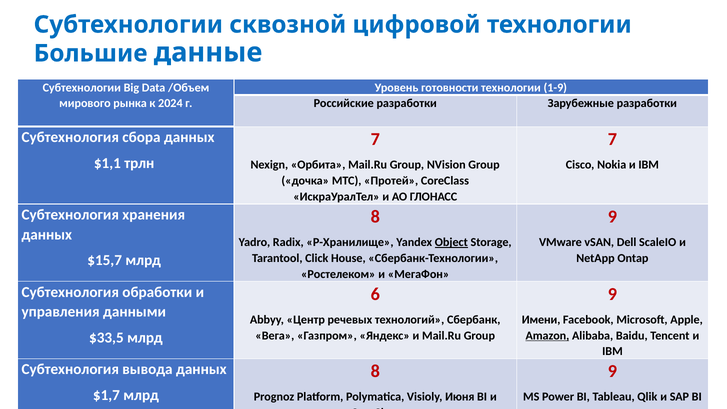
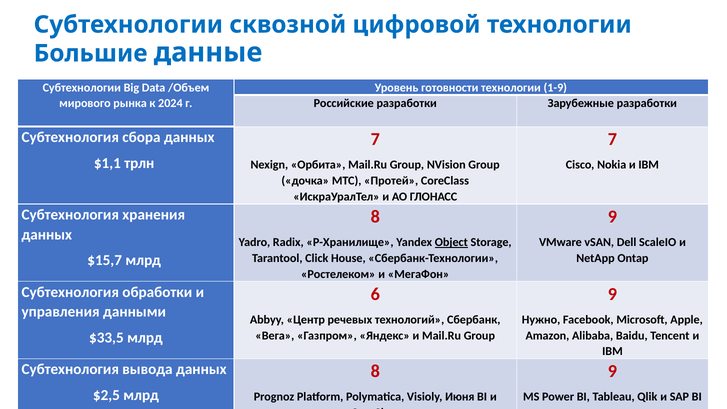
Имени: Имени -> Нужно
Amazon underline: present -> none
$1,7: $1,7 -> $2,5
